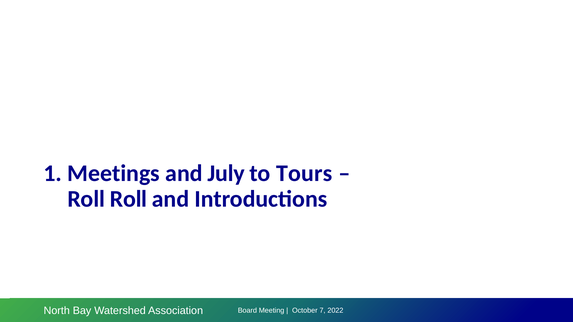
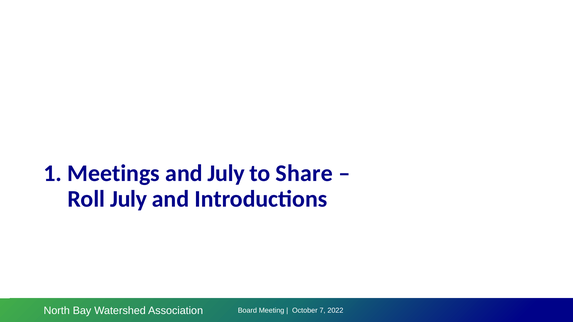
Tours: Tours -> Share
Roll Roll: Roll -> July
